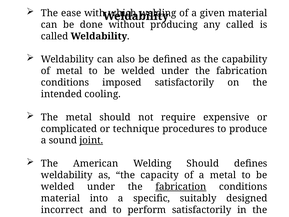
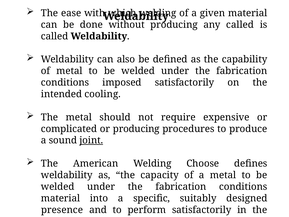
or technique: technique -> producing
Welding Should: Should -> Choose
fabrication at (181, 186) underline: present -> none
incorrect: incorrect -> presence
